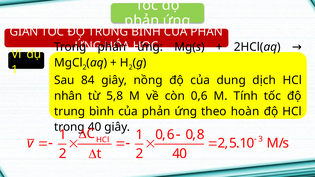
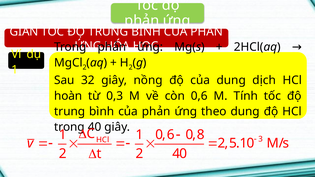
84: 84 -> 32
nhân: nhân -> hoàn
5,8: 5,8 -> 0,3
theo hoàn: hoàn -> dung
